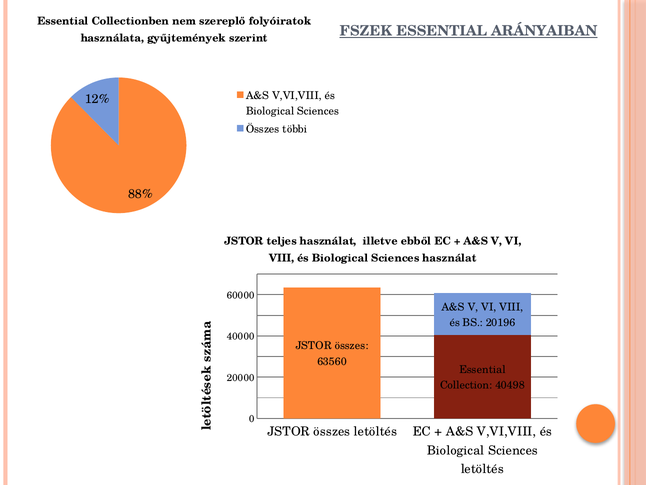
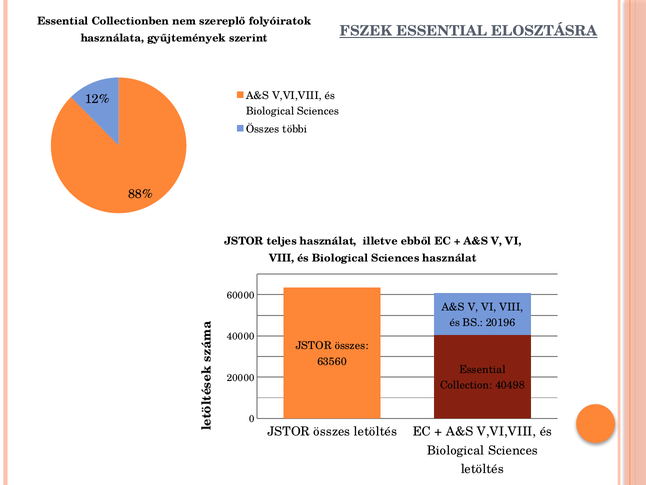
ARÁNYAIBAN: ARÁNYAIBAN -> ELOSZTÁSRA
